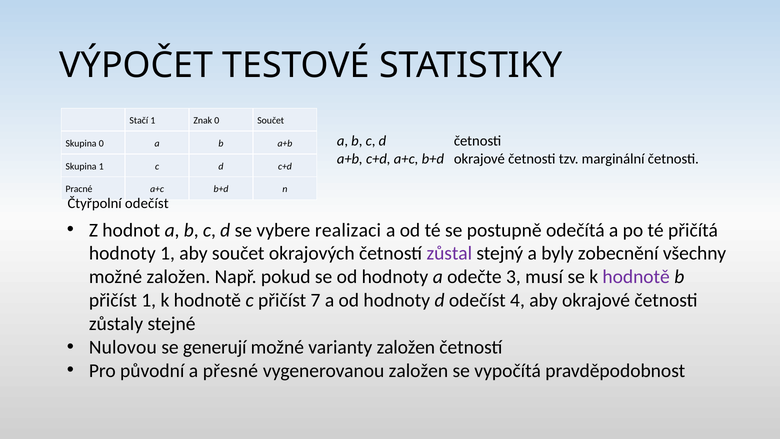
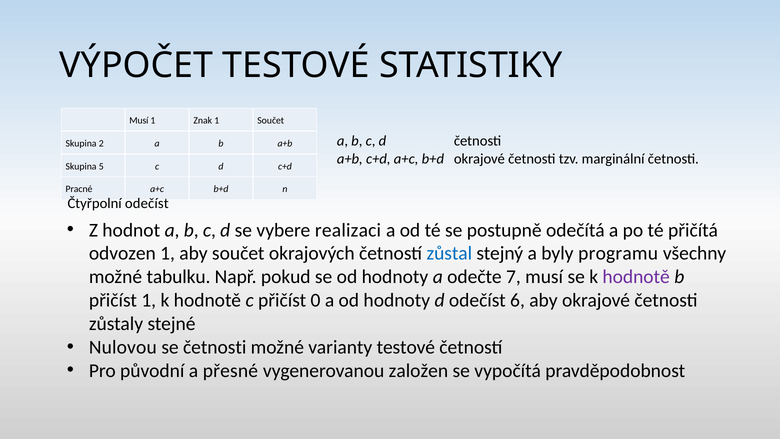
Stačí at (139, 121): Stačí -> Musí
Znak 0: 0 -> 1
Skupina 0: 0 -> 2
Skupina 1: 1 -> 5
hodnoty at (122, 253): hodnoty -> odvozen
zůstal colour: purple -> blue
zobecnění: zobecnění -> programu
možné založen: založen -> tabulku
3: 3 -> 7
7: 7 -> 0
4: 4 -> 6
se generují: generují -> četnosti
varianty založen: založen -> testové
